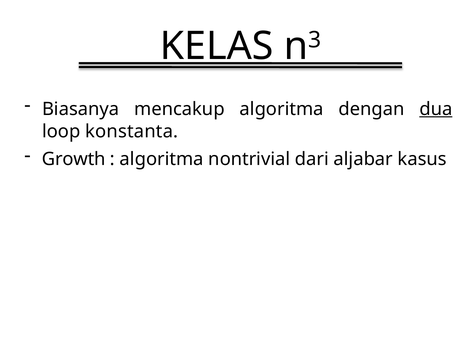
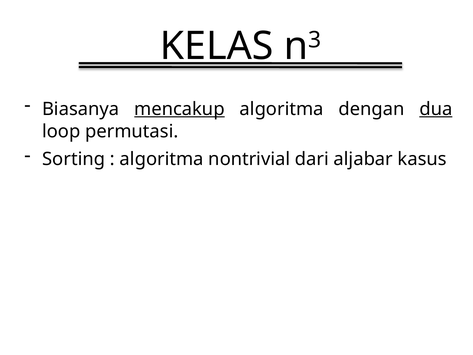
mencakup underline: none -> present
konstanta: konstanta -> permutasi
Growth: Growth -> Sorting
